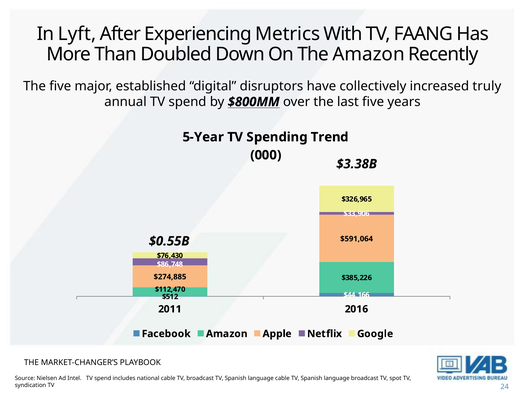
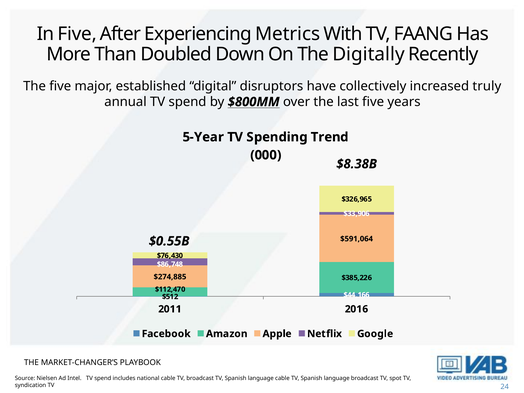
In Lyft: Lyft -> Five
The Amazon: Amazon -> Digitally
$3.38B: $3.38B -> $8.38B
